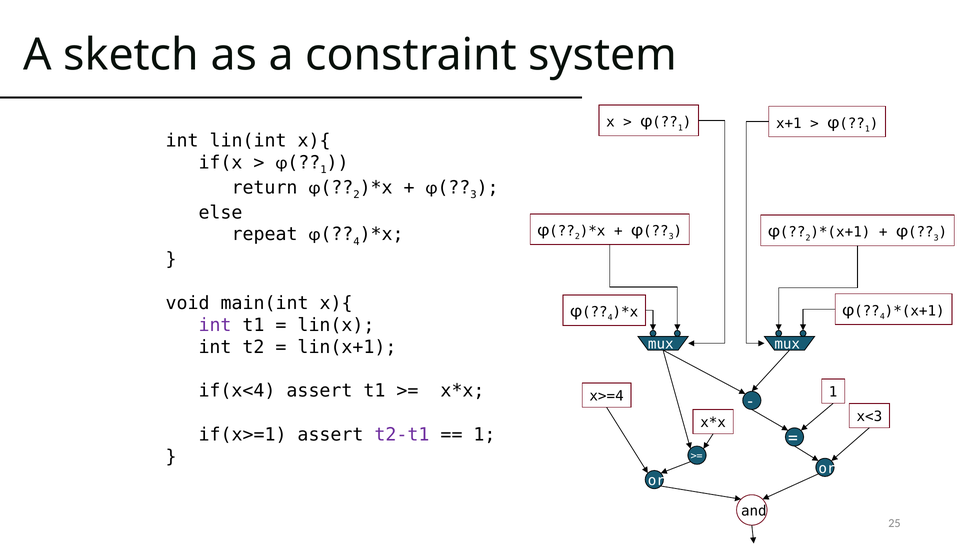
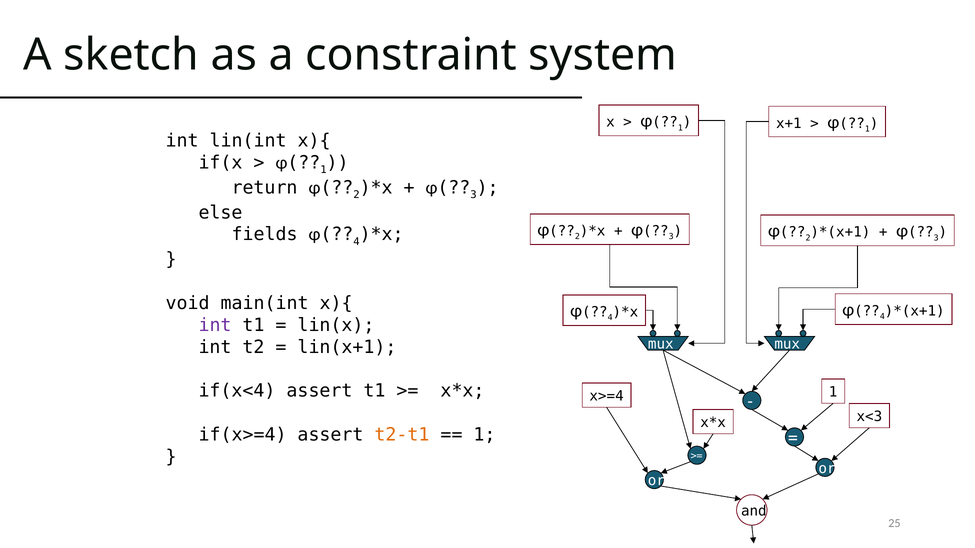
repeat: repeat -> fields
if(x>=1: if(x>=1 -> if(x>=4
t2-t1 colour: purple -> orange
